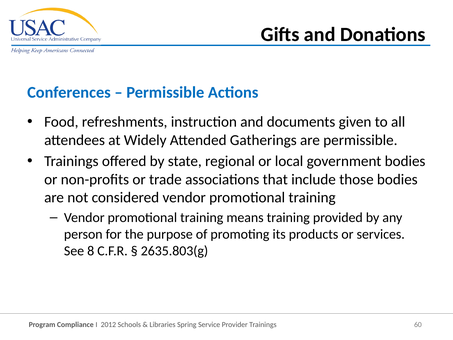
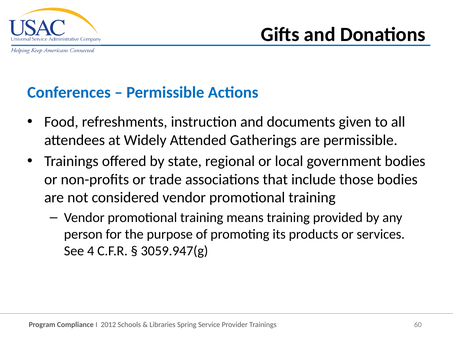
8: 8 -> 4
2635.803(g: 2635.803(g -> 3059.947(g
